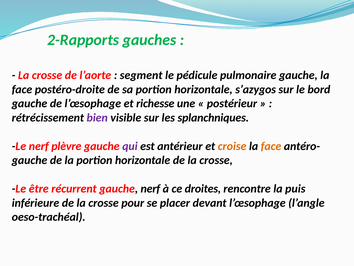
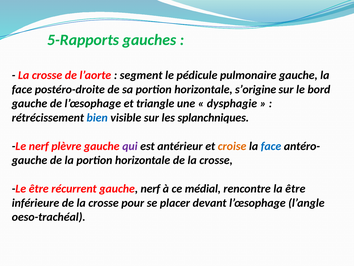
2-Rapports: 2-Rapports -> 5-Rapports
s’azygos: s’azygos -> s’origine
richesse: richesse -> triangle
postérieur: postérieur -> dysphagie
bien colour: purple -> blue
face at (271, 146) colour: orange -> blue
droites: droites -> médial
la puis: puis -> être
